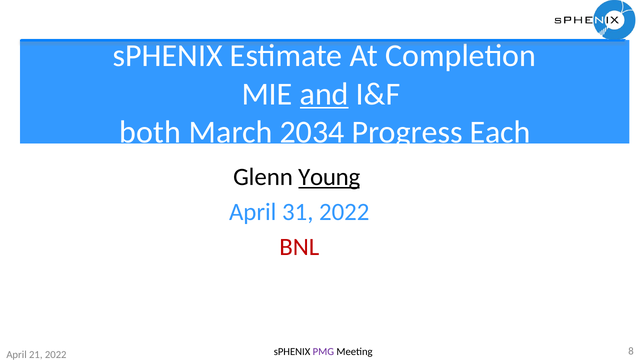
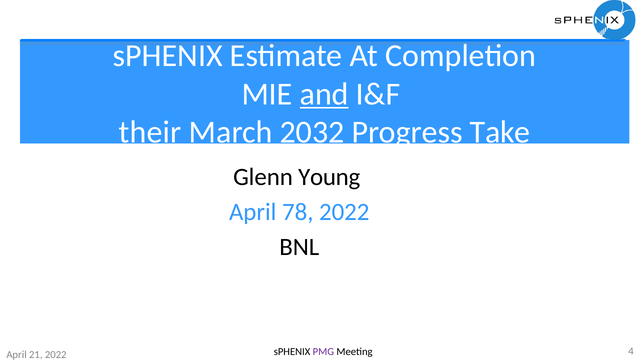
both: both -> their
2034: 2034 -> 2032
Each: Each -> Take
Young underline: present -> none
31: 31 -> 78
BNL colour: red -> black
8: 8 -> 4
